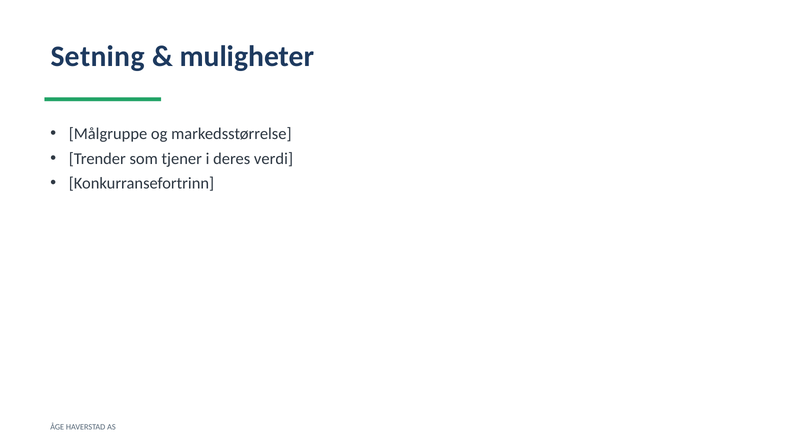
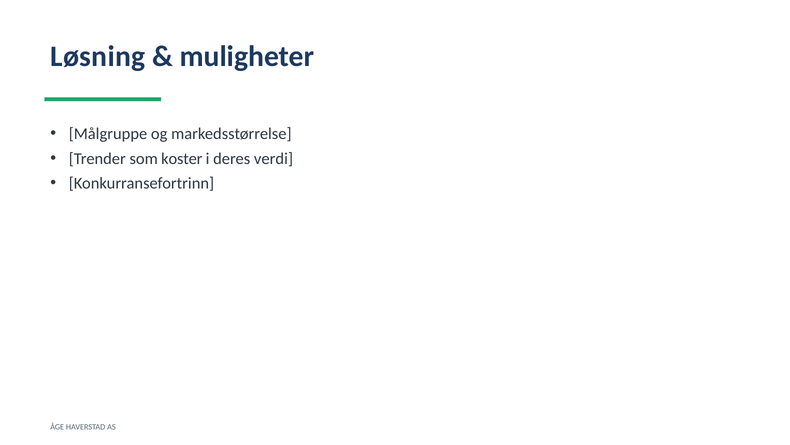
Setning: Setning -> Løsning
tjener: tjener -> koster
